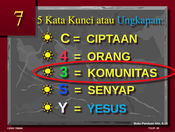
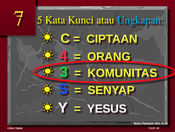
YESUS colour: light blue -> white
